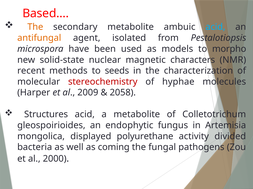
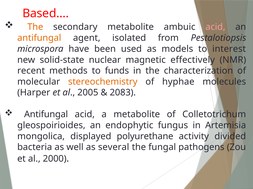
acid at (215, 27) colour: light blue -> pink
morpho: morpho -> interest
characters: characters -> effectively
seeds: seeds -> funds
stereochemistry colour: red -> orange
2009: 2009 -> 2005
2058: 2058 -> 2083
Structures at (46, 115): Structures -> Antifungal
coming: coming -> several
